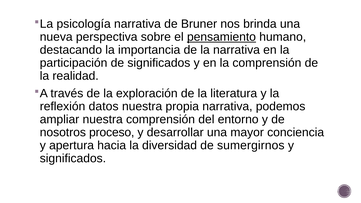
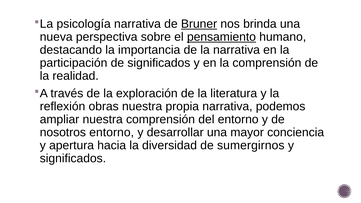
Bruner underline: none -> present
datos: datos -> obras
nosotros proceso: proceso -> entorno
